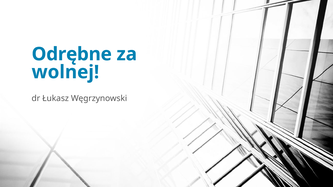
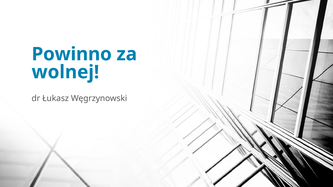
Odrębne: Odrębne -> Powinno
